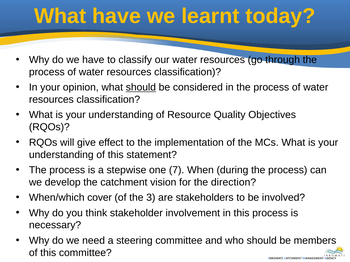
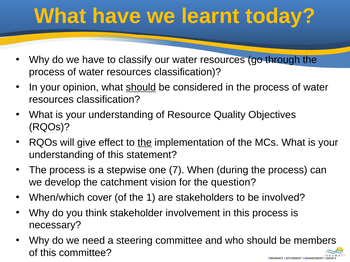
the at (145, 143) underline: none -> present
direction: direction -> question
3: 3 -> 1
